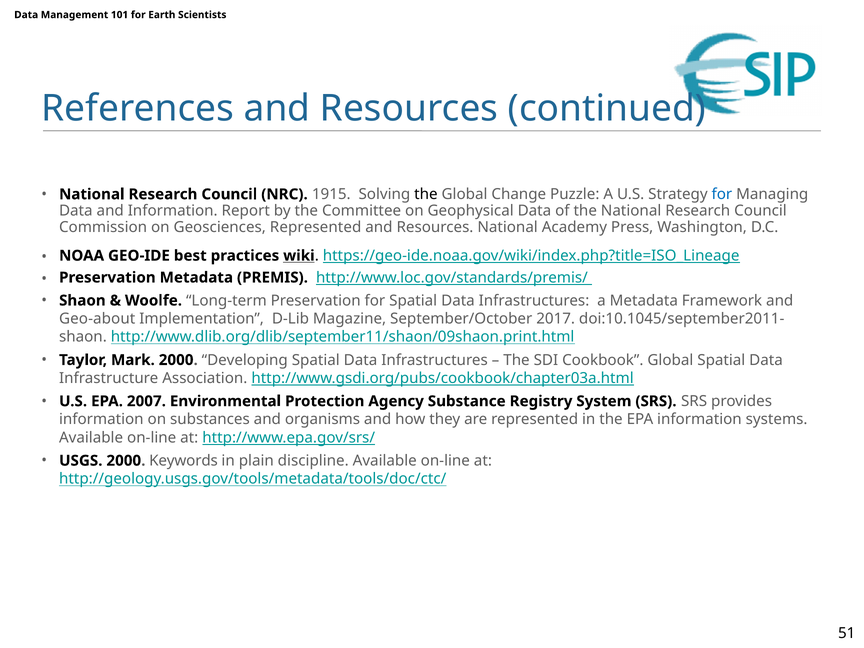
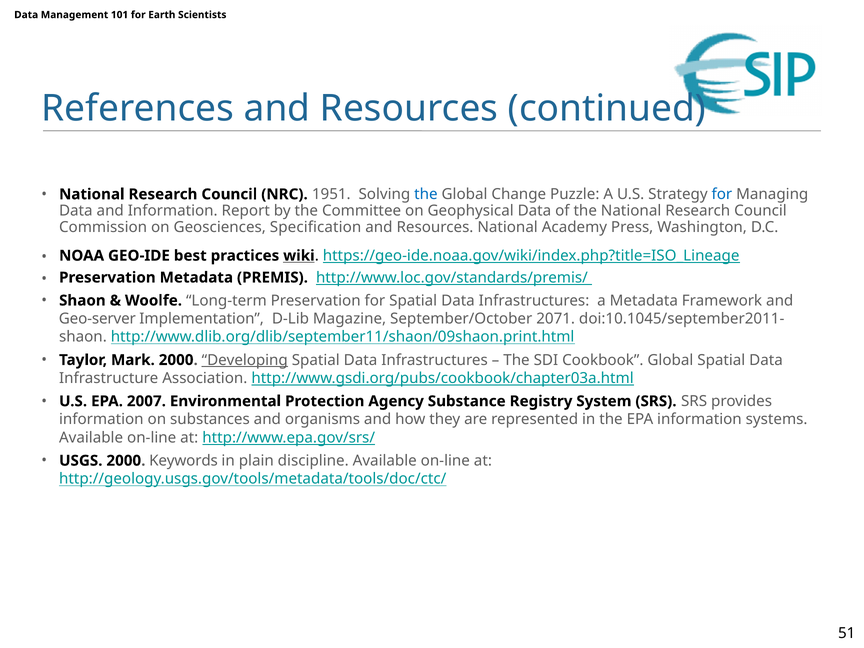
1915: 1915 -> 1951
the at (426, 194) colour: black -> blue
Geosciences Represented: Represented -> Specification
Geo-about: Geo-about -> Geo-server
2017: 2017 -> 2071
Developing underline: none -> present
